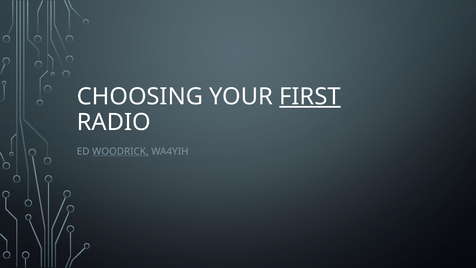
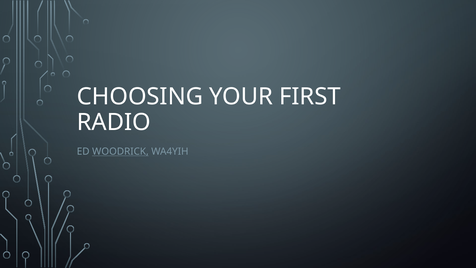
FIRST underline: present -> none
